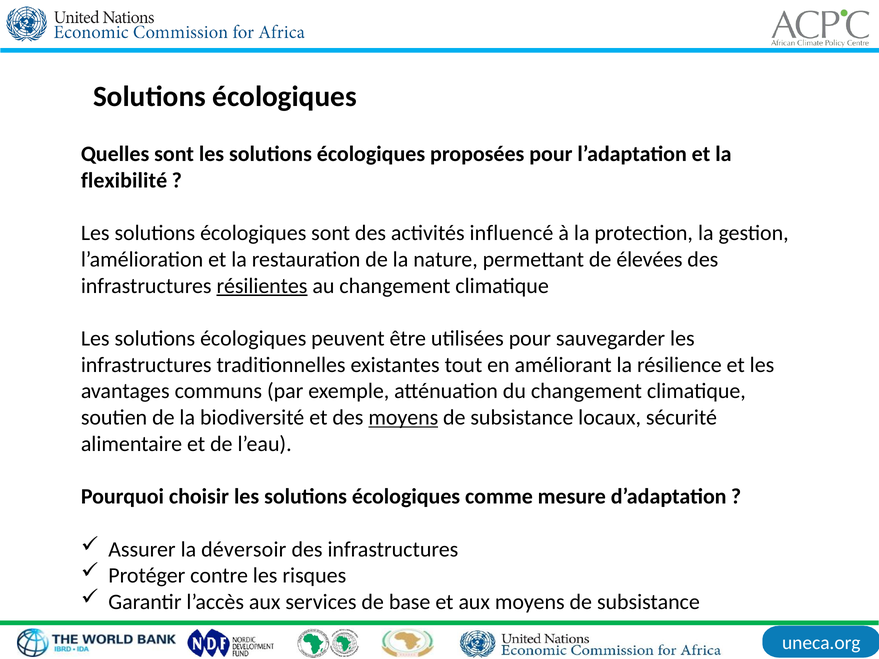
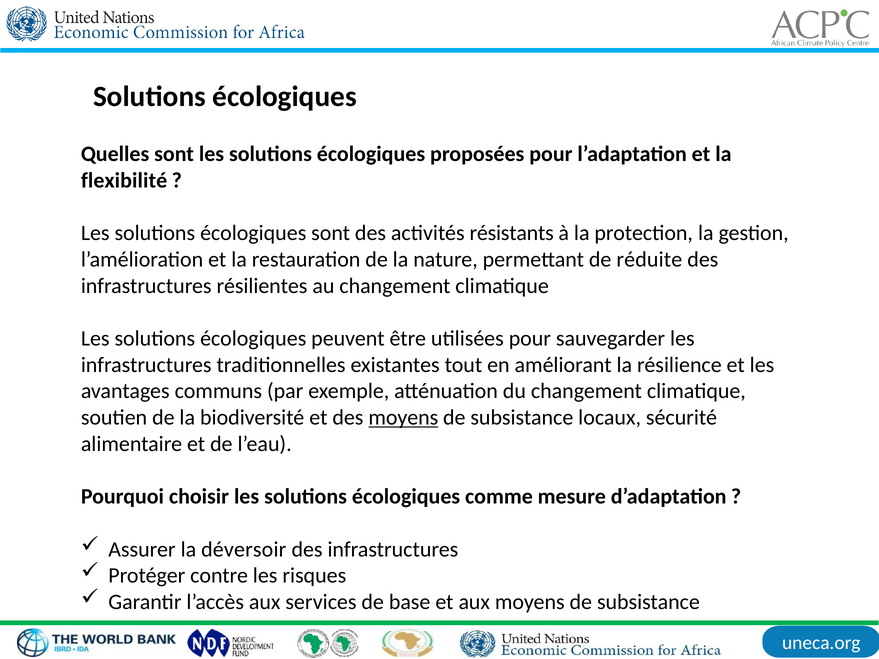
influencé: influencé -> résistants
élevées: élevées -> réduite
résilientes underline: present -> none
